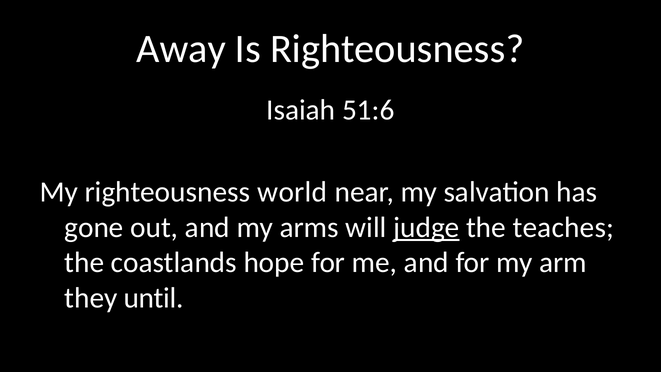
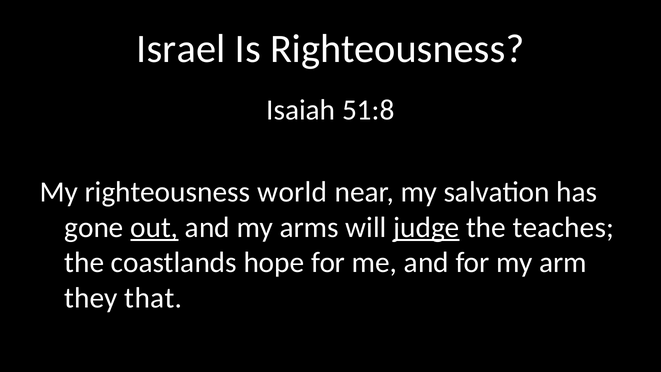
Away: Away -> Israel
51:6: 51:6 -> 51:8
out underline: none -> present
until: until -> that
